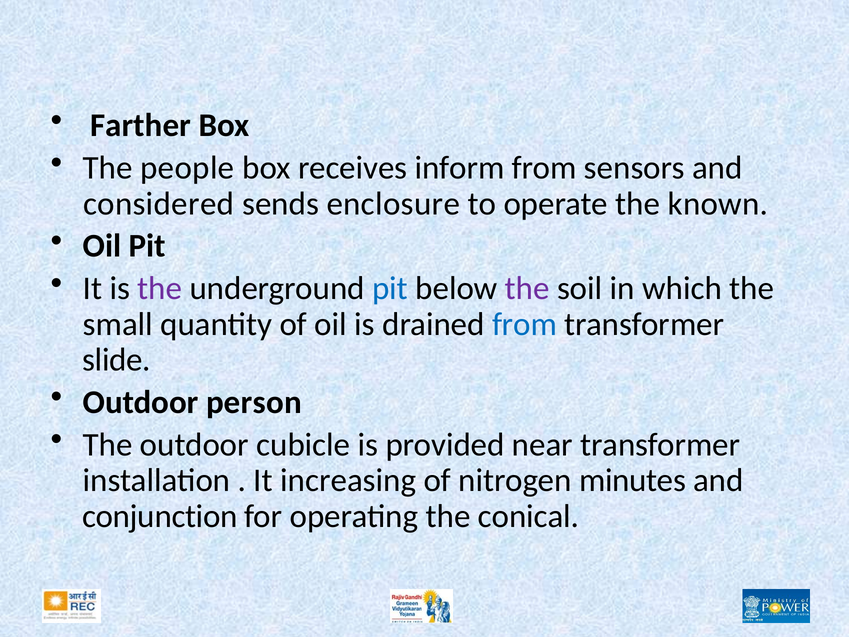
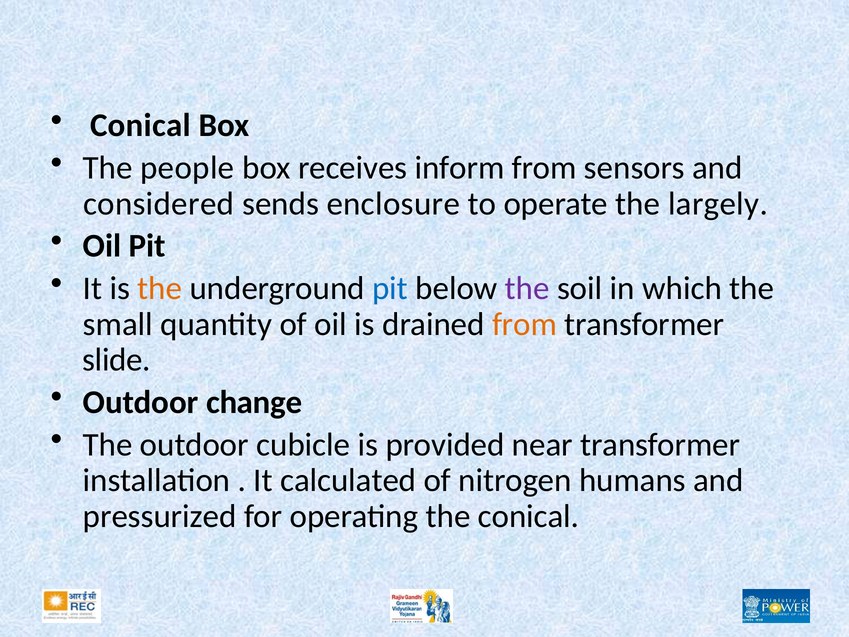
Farther at (141, 125): Farther -> Conical
known: known -> largely
the at (160, 288) colour: purple -> orange
from at (524, 324) colour: blue -> orange
person: person -> change
increasing: increasing -> calculated
minutes: minutes -> humans
conjunction: conjunction -> pressurized
